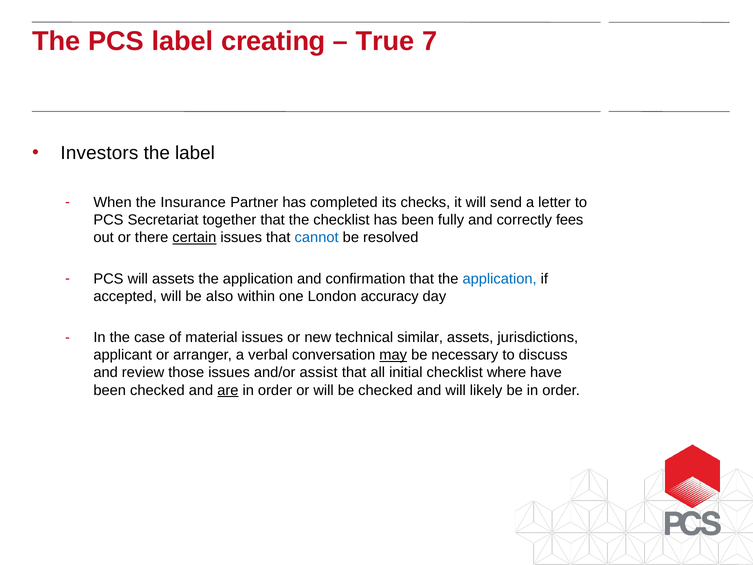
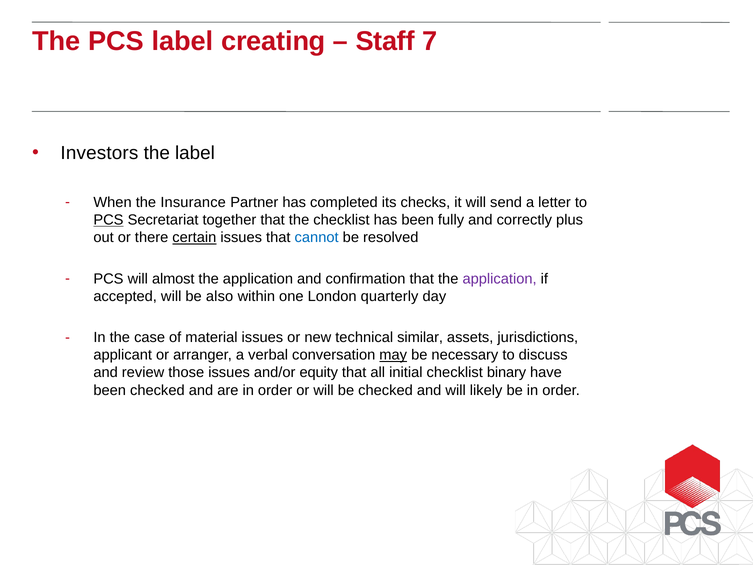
True: True -> Staff
PCS at (108, 220) underline: none -> present
fees: fees -> plus
will assets: assets -> almost
application at (500, 279) colour: blue -> purple
accuracy: accuracy -> quarterly
assist: assist -> equity
where: where -> binary
are underline: present -> none
